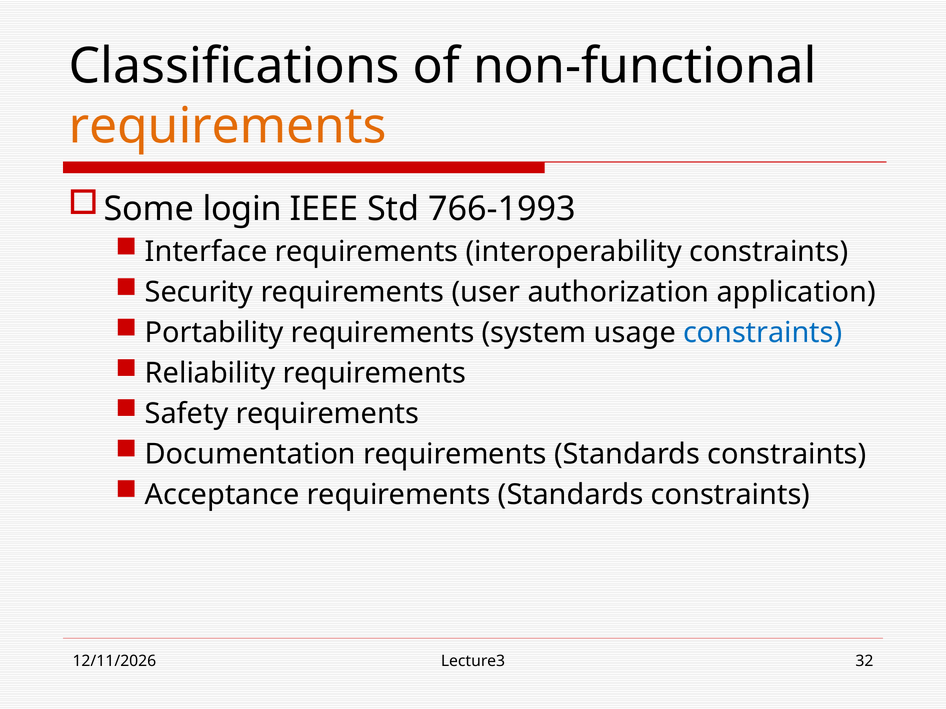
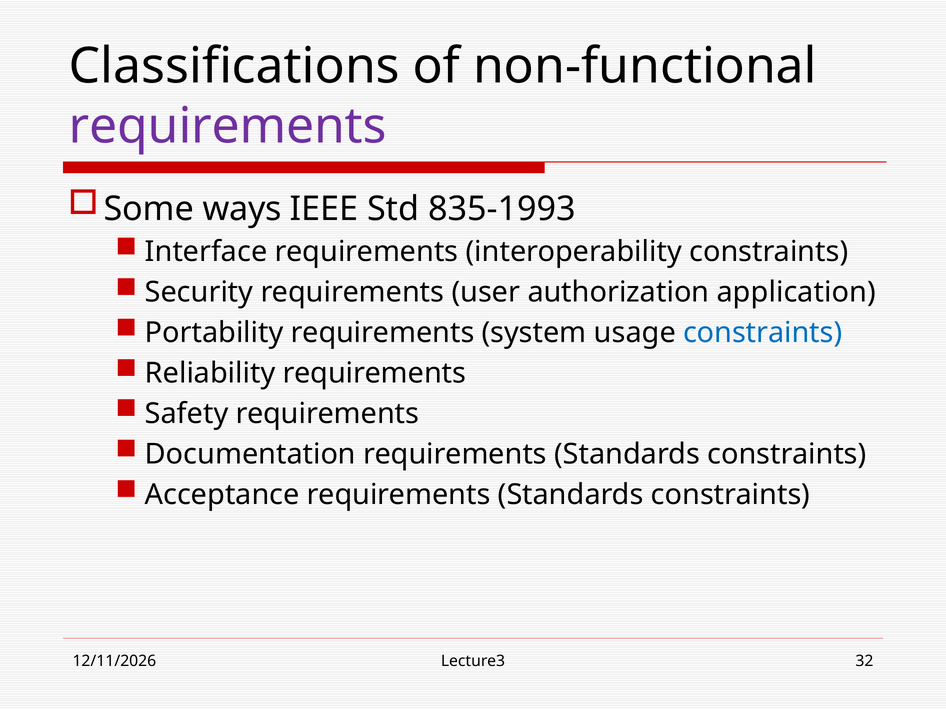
requirements at (228, 126) colour: orange -> purple
login: login -> ways
766-1993: 766-1993 -> 835-1993
